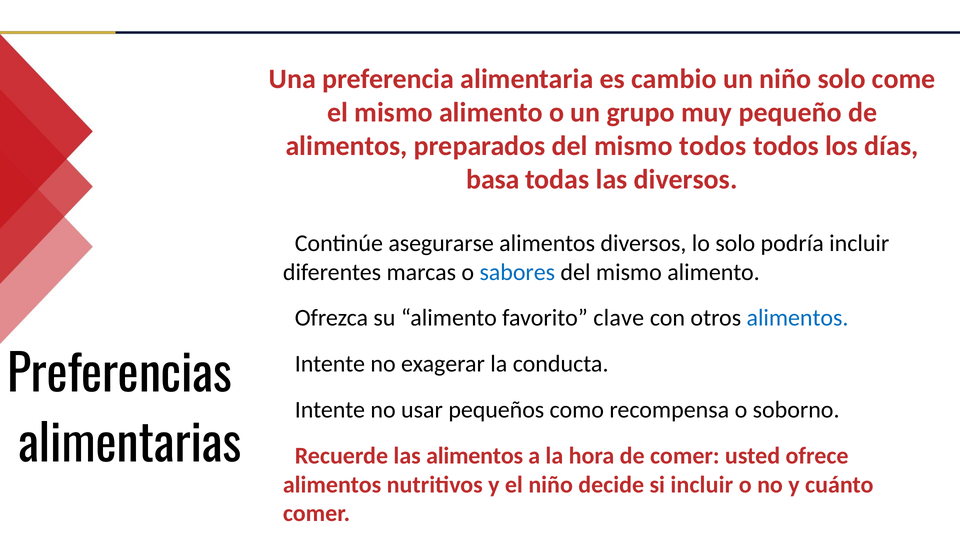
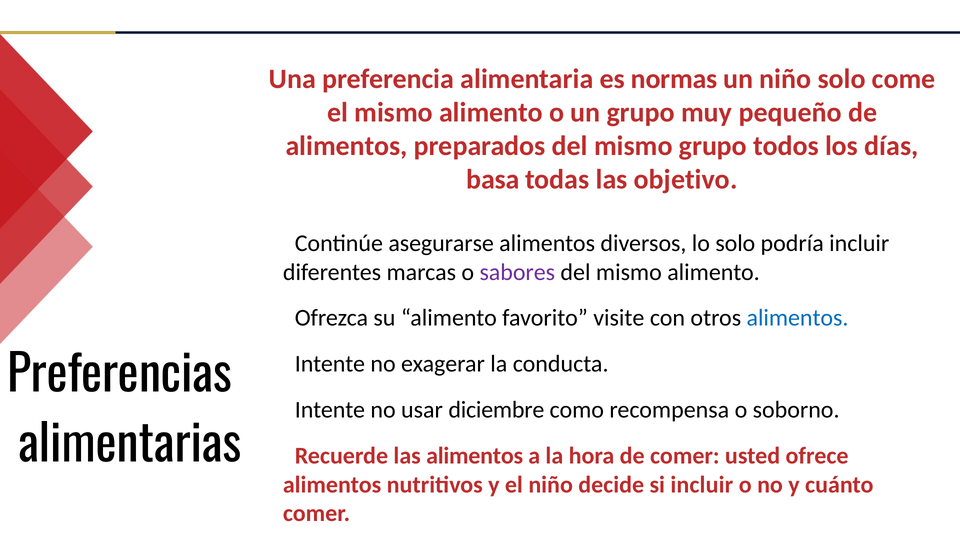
cambio: cambio -> normas
mismo todos: todos -> grupo
las diversos: diversos -> objetivo
sabores colour: blue -> purple
clave: clave -> visite
pequeños: pequeños -> diciembre
